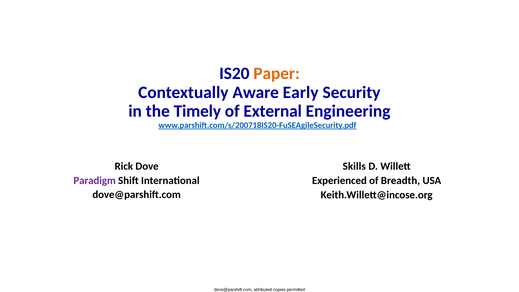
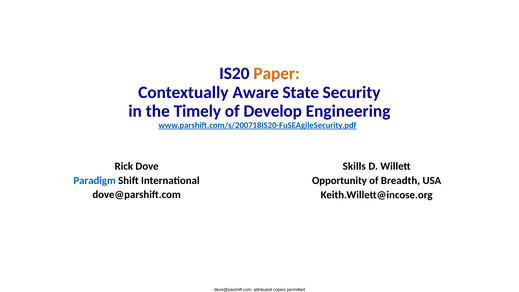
Early: Early -> State
External: External -> Develop
Paradigm colour: purple -> blue
Experienced: Experienced -> Opportunity
